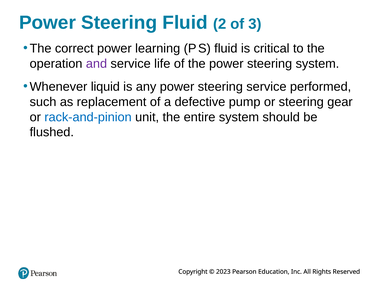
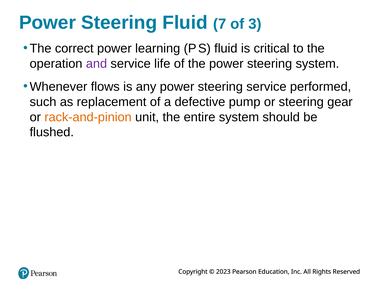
2: 2 -> 7
liquid: liquid -> flows
rack-and-pinion colour: blue -> orange
